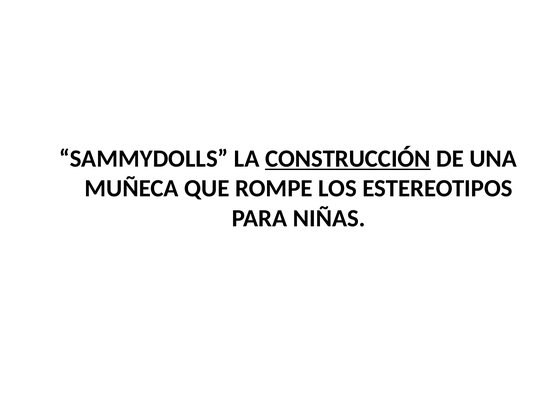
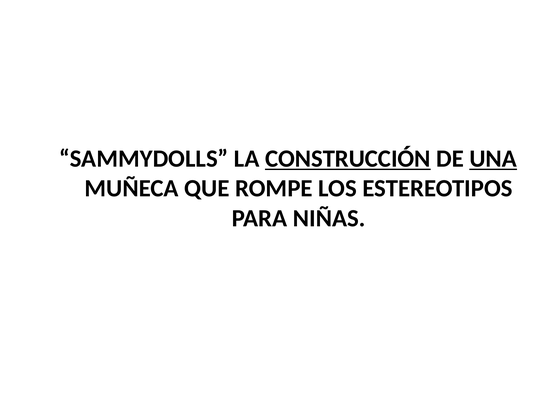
UNA underline: none -> present
